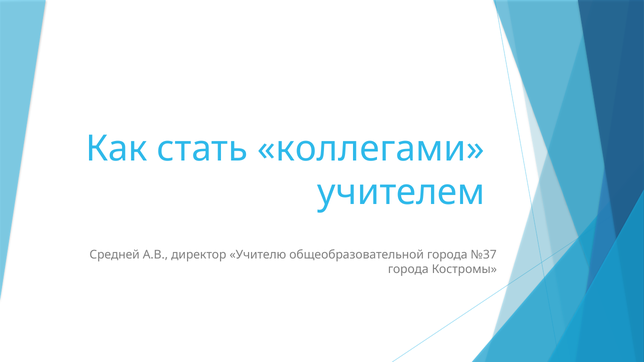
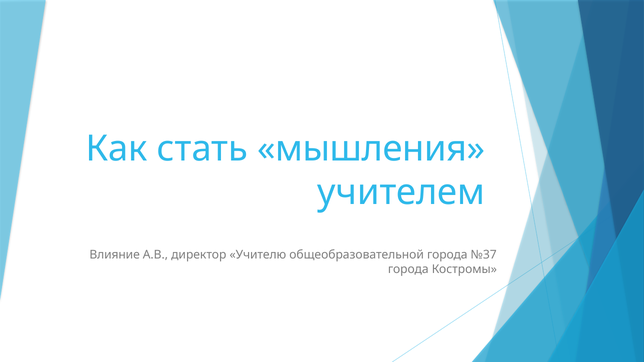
коллегами: коллегами -> мышления
Средней: Средней -> Влияние
